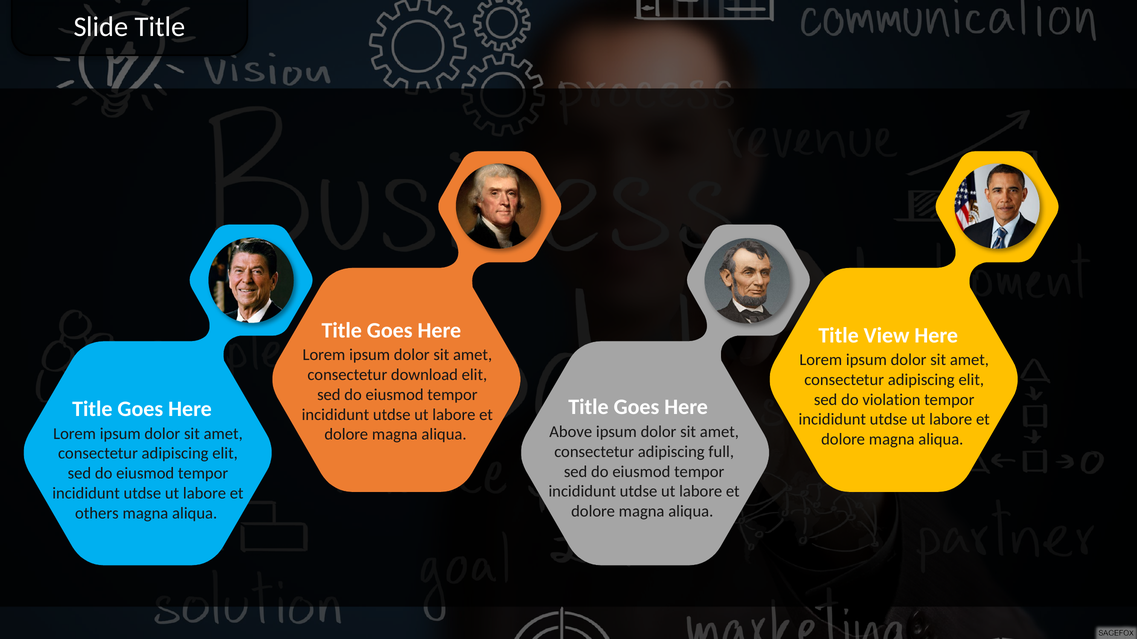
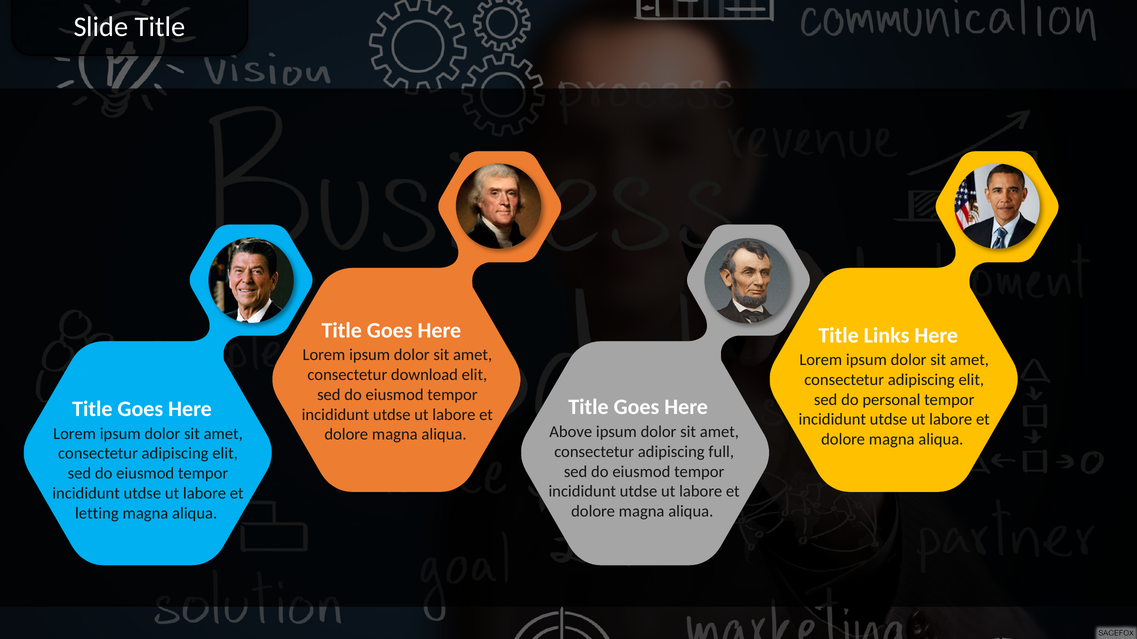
View: View -> Links
violation: violation -> personal
others: others -> letting
